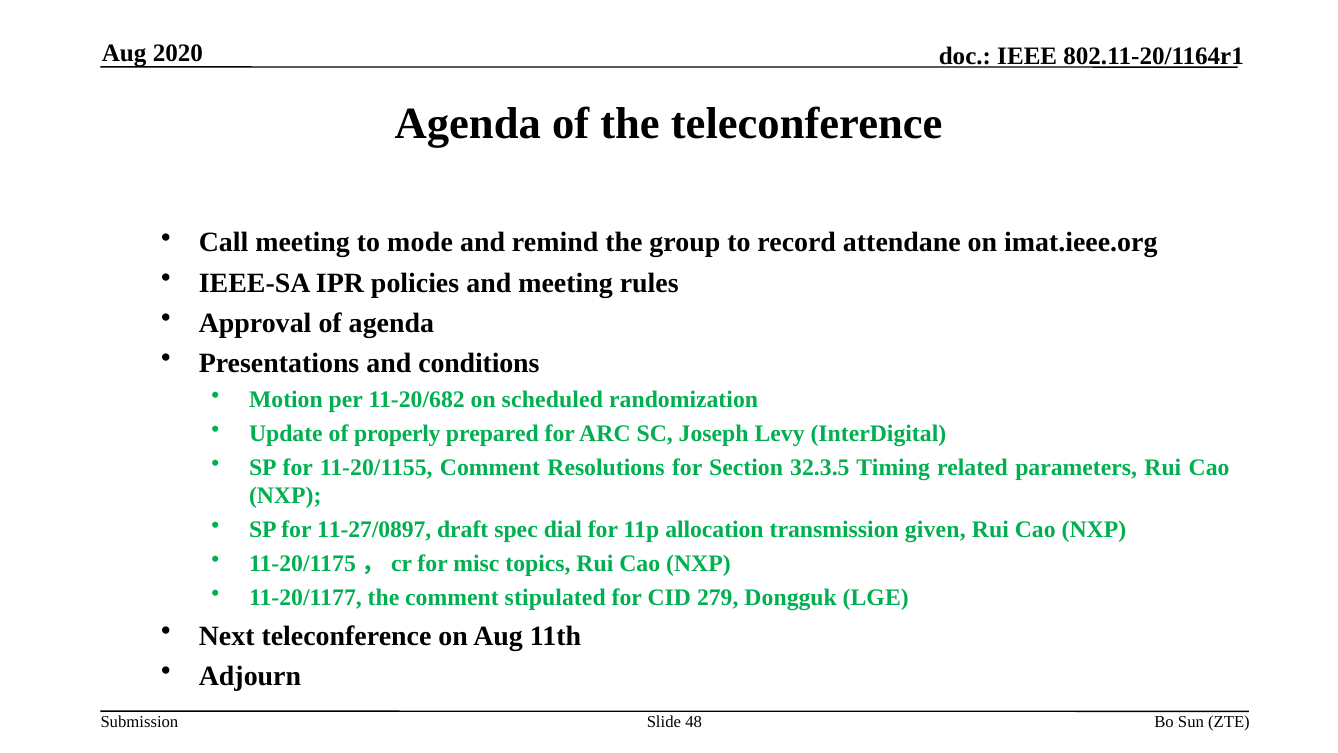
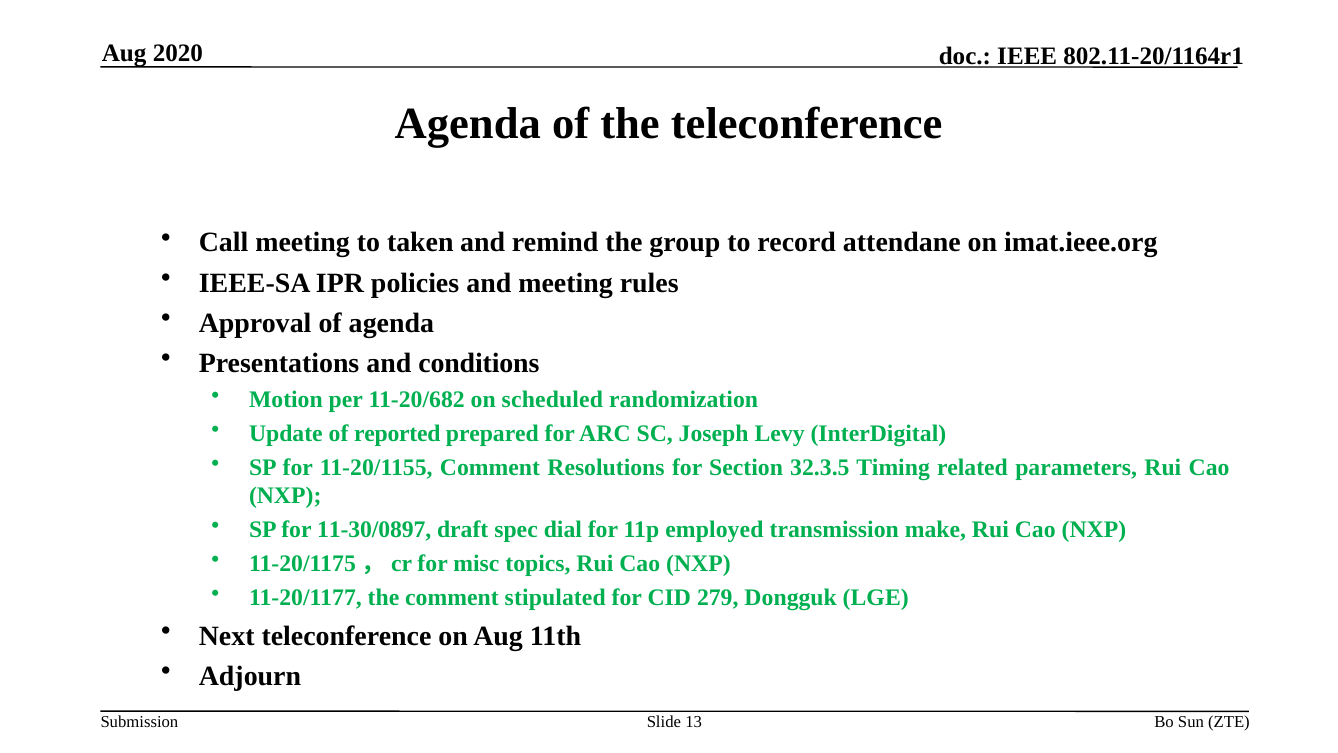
mode: mode -> taken
properly: properly -> reported
11-27/0897: 11-27/0897 -> 11-30/0897
allocation: allocation -> employed
given: given -> make
48: 48 -> 13
